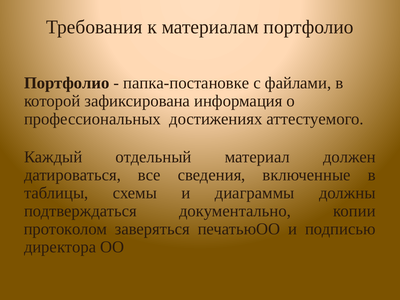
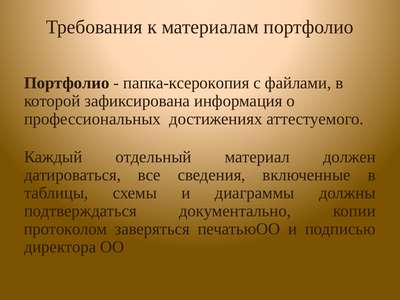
папка-постановке: папка-постановке -> папка-ксерокопия
